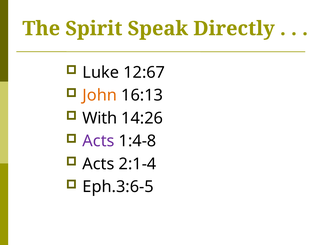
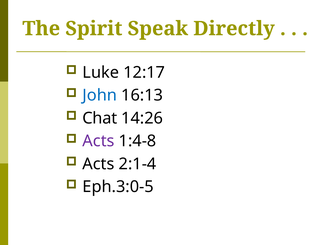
12:67: 12:67 -> 12:17
John colour: orange -> blue
With: With -> Chat
Eph.3:6-5: Eph.3:6-5 -> Eph.3:0-5
